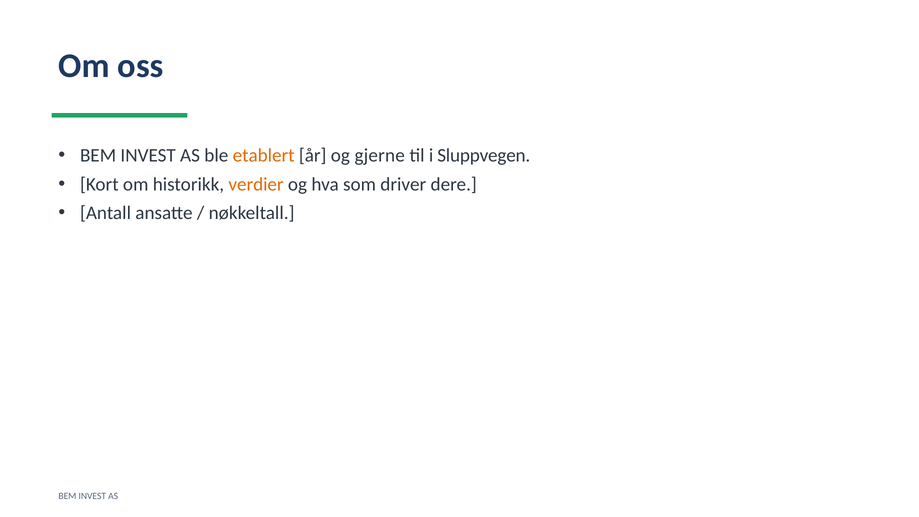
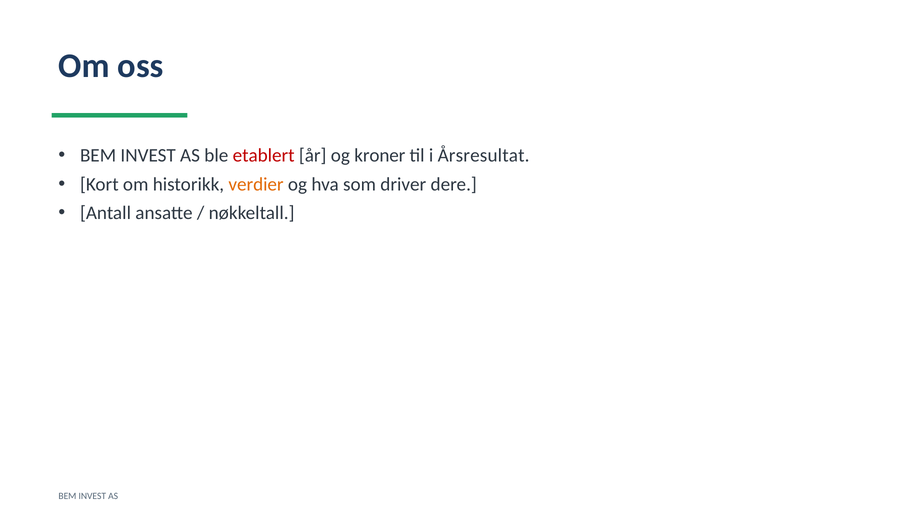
etablert colour: orange -> red
gjerne: gjerne -> kroner
Sluppvegen: Sluppvegen -> Årsresultat
